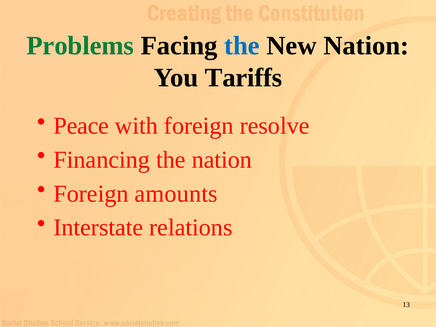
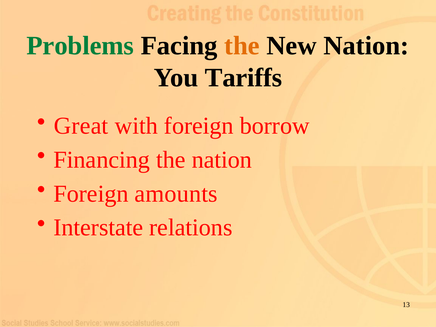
the at (242, 46) colour: blue -> orange
Peace: Peace -> Great
resolve: resolve -> borrow
